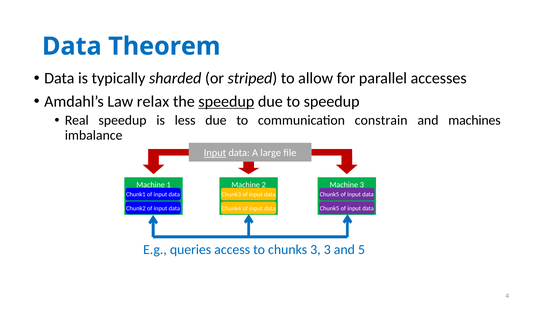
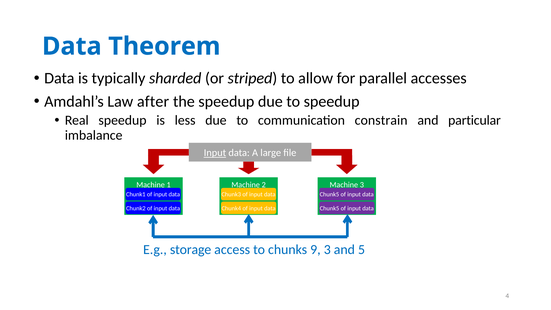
relax: relax -> after
speedup at (226, 101) underline: present -> none
machines: machines -> particular
queries: queries -> storage
chunks 3: 3 -> 9
